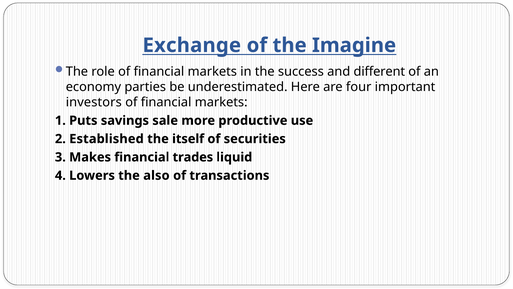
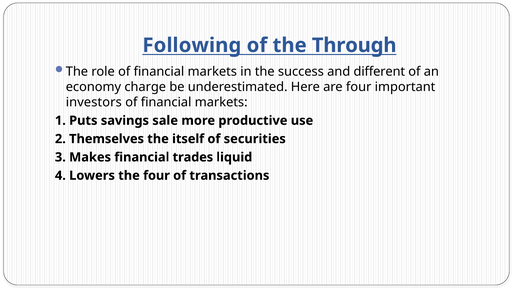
Exchange: Exchange -> Following
Imagine: Imagine -> Through
parties: parties -> charge
Established: Established -> Themselves
the also: also -> four
